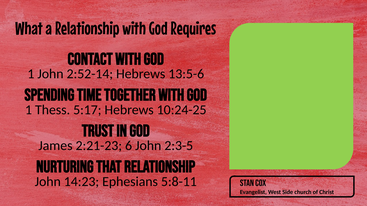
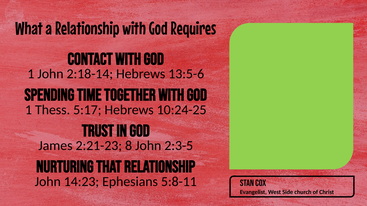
2:52-14: 2:52-14 -> 2:18-14
6: 6 -> 8
